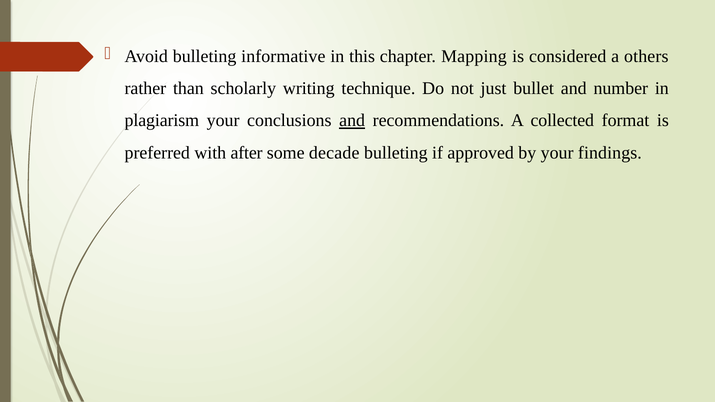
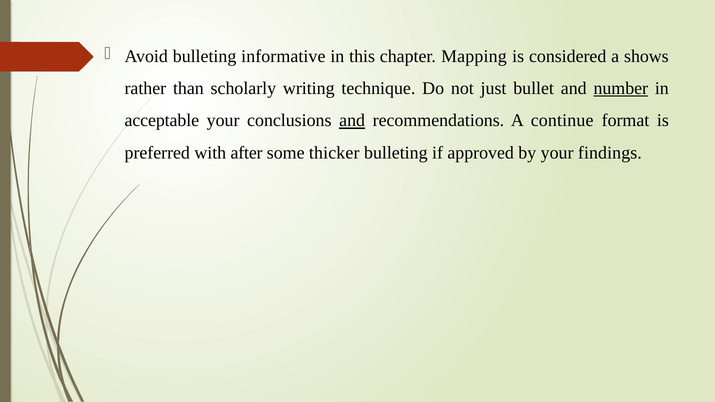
others: others -> shows
number underline: none -> present
plagiarism: plagiarism -> acceptable
collected: collected -> continue
decade: decade -> thicker
